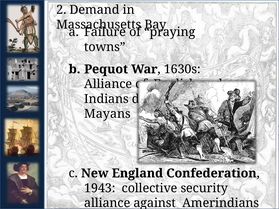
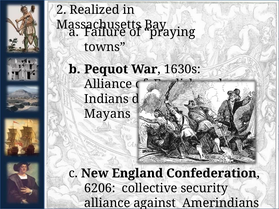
Demand: Demand -> Realized
1943: 1943 -> 6206
